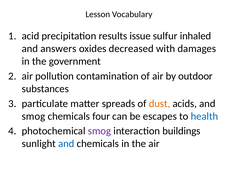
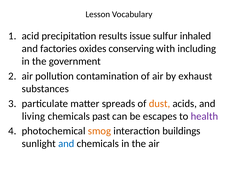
answers: answers -> factories
decreased: decreased -> conserving
damages: damages -> including
outdoor: outdoor -> exhaust
smog at (33, 117): smog -> living
four: four -> past
health colour: blue -> purple
smog at (99, 131) colour: purple -> orange
